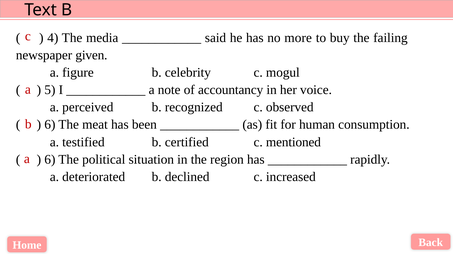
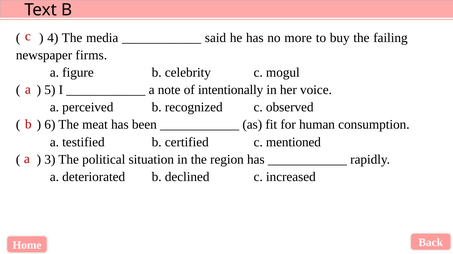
given: given -> firms
accountancy: accountancy -> intentionally
6 at (50, 160): 6 -> 3
